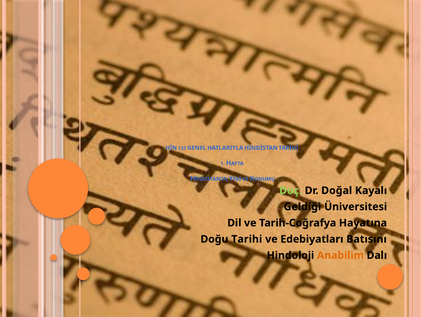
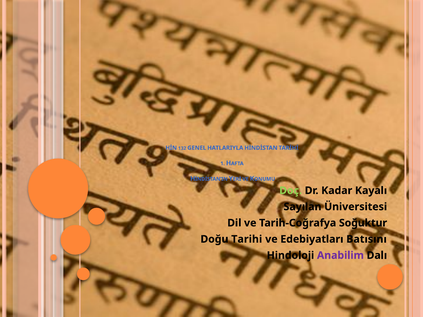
Doğal: Doğal -> Kadar
Geldiği: Geldiği -> Sayılan
Hayatına: Hayatına -> Soğuktur
Anabilim colour: orange -> purple
